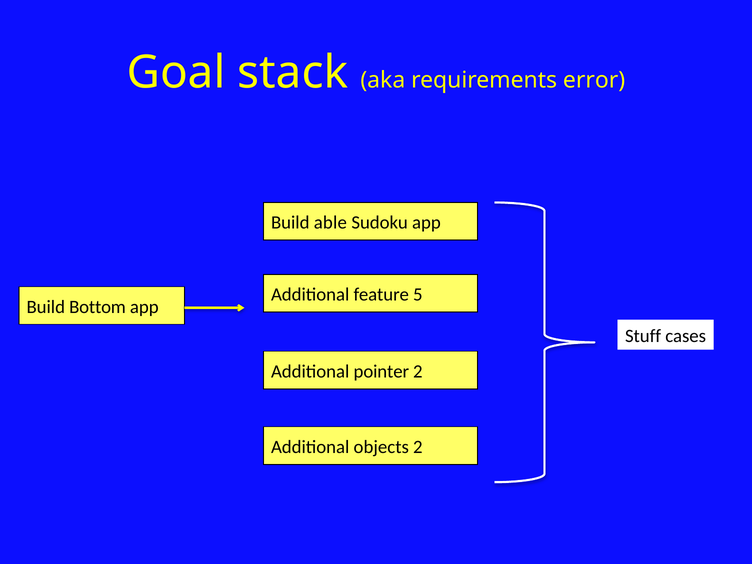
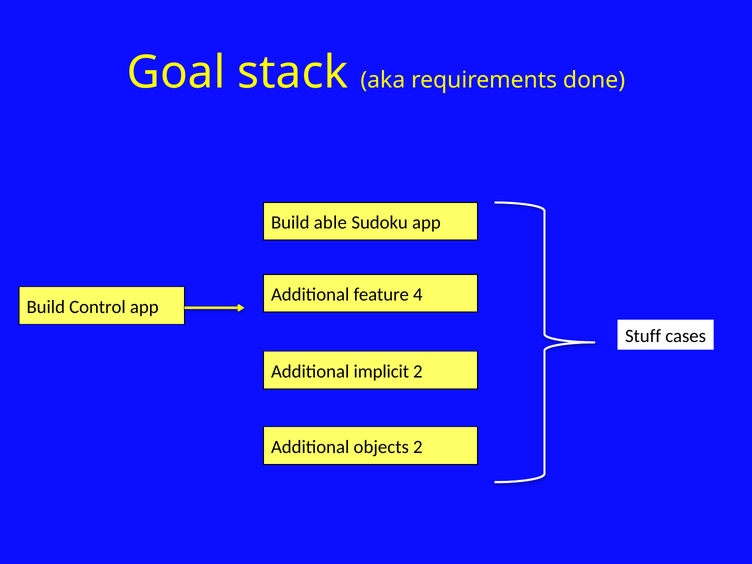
error: error -> done
5: 5 -> 4
Bottom: Bottom -> Control
pointer: pointer -> implicit
